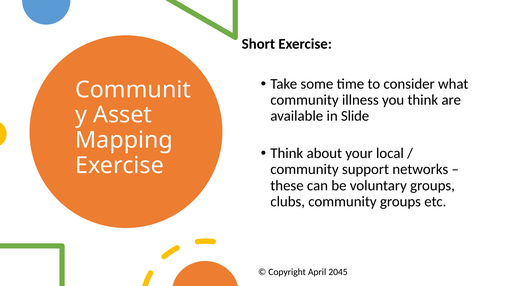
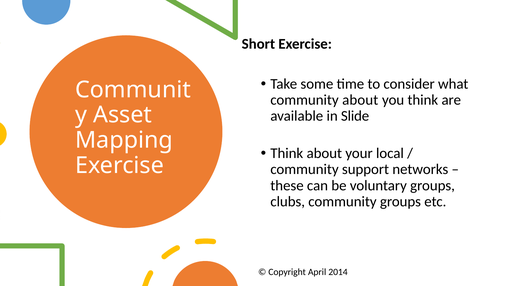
community illness: illness -> about
2045: 2045 -> 2014
